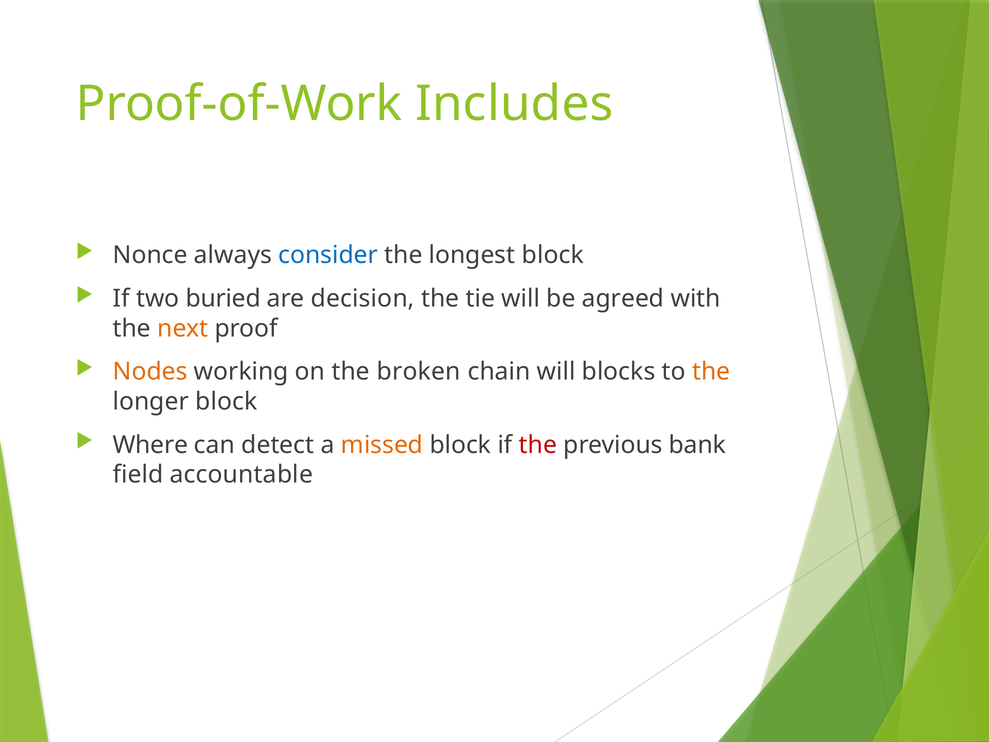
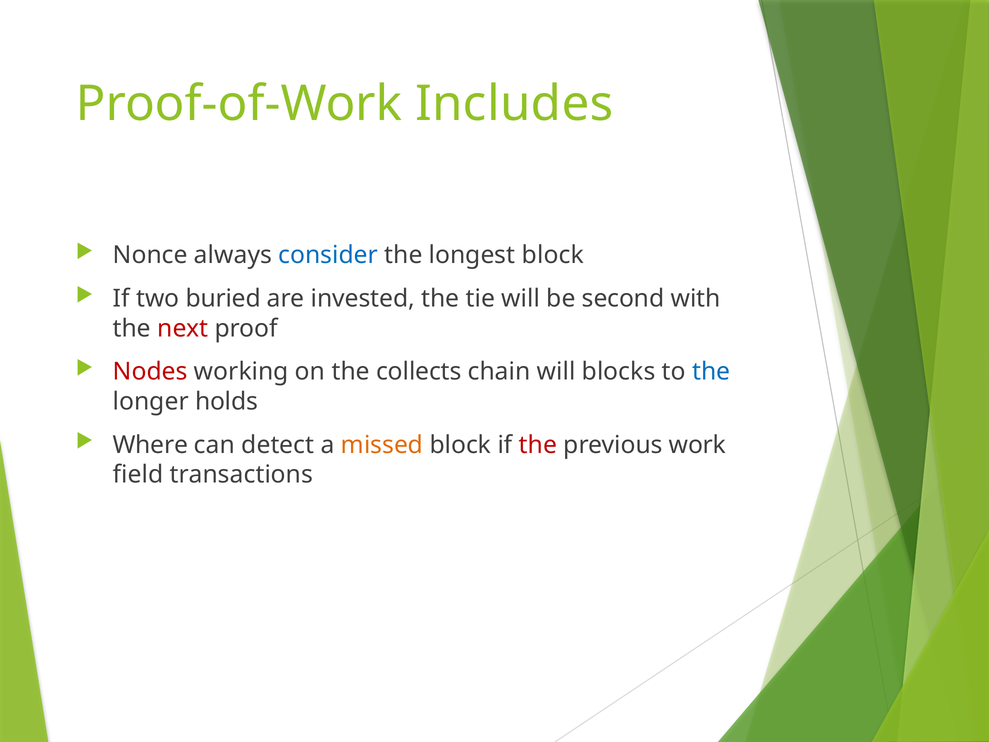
decision: decision -> invested
agreed: agreed -> second
next colour: orange -> red
Nodes colour: orange -> red
broken: broken -> collects
the at (711, 372) colour: orange -> blue
longer block: block -> holds
bank: bank -> work
accountable: accountable -> transactions
